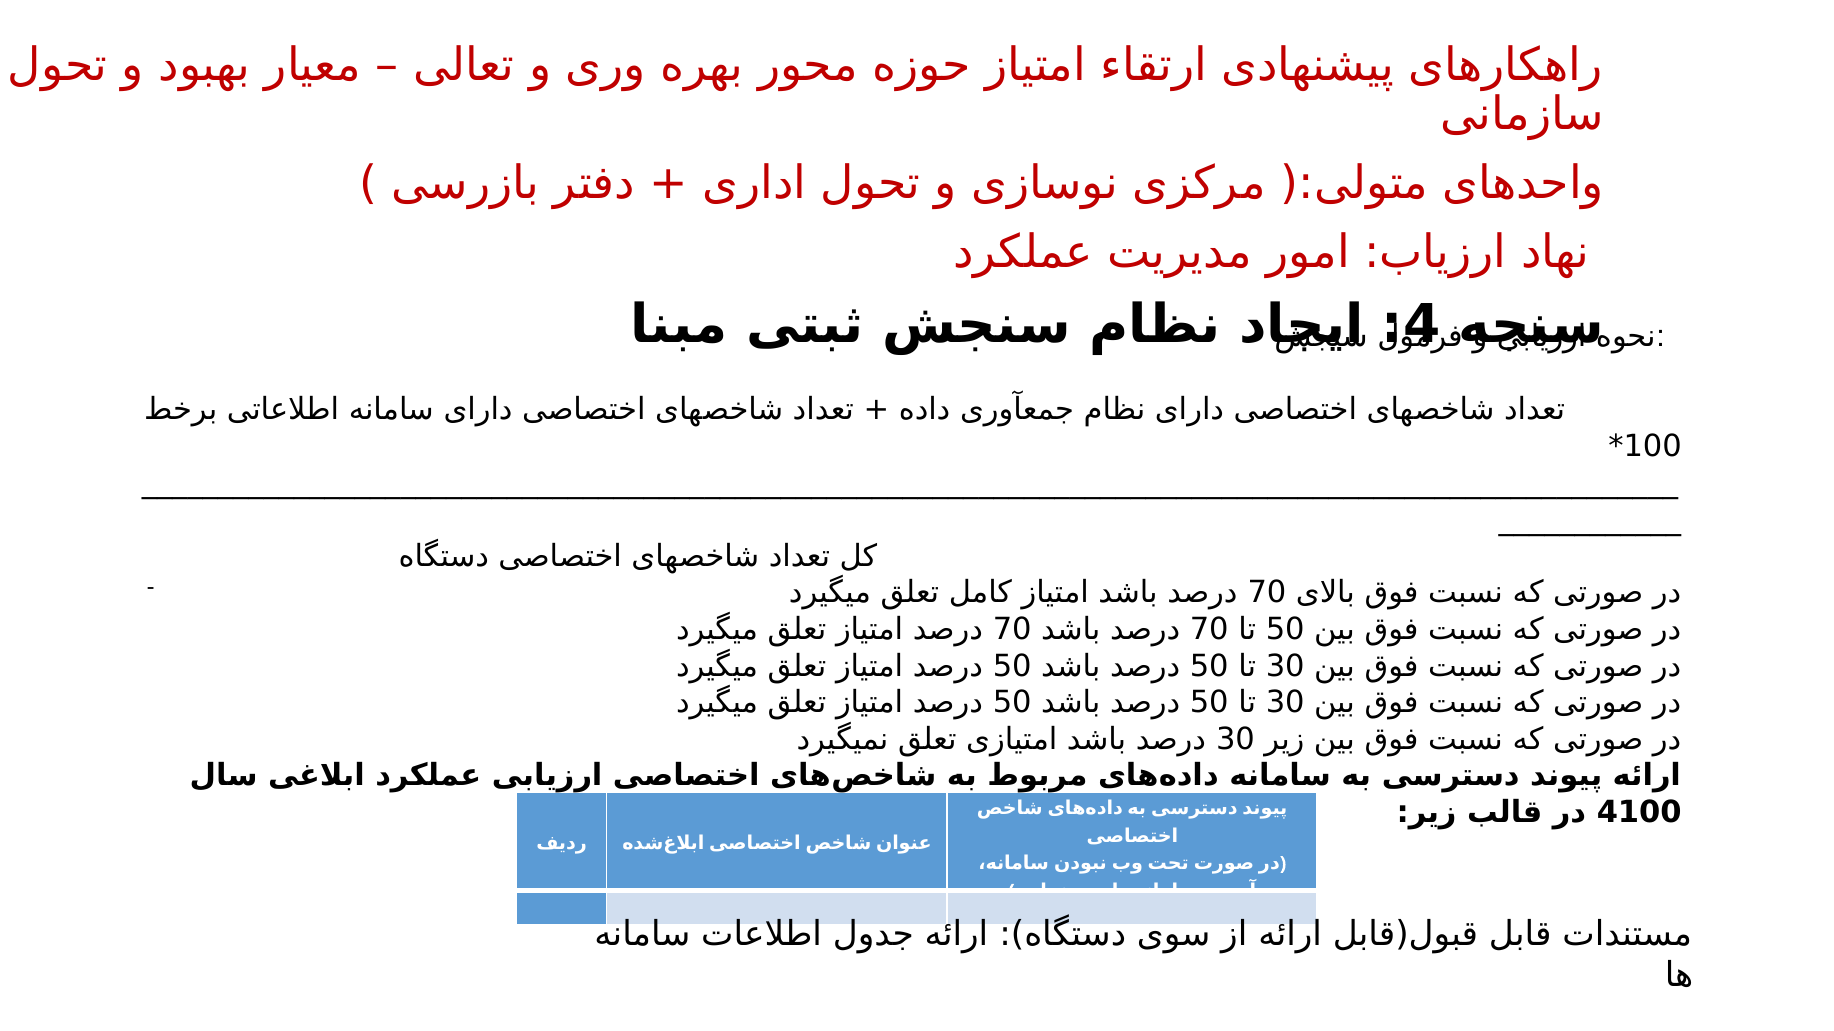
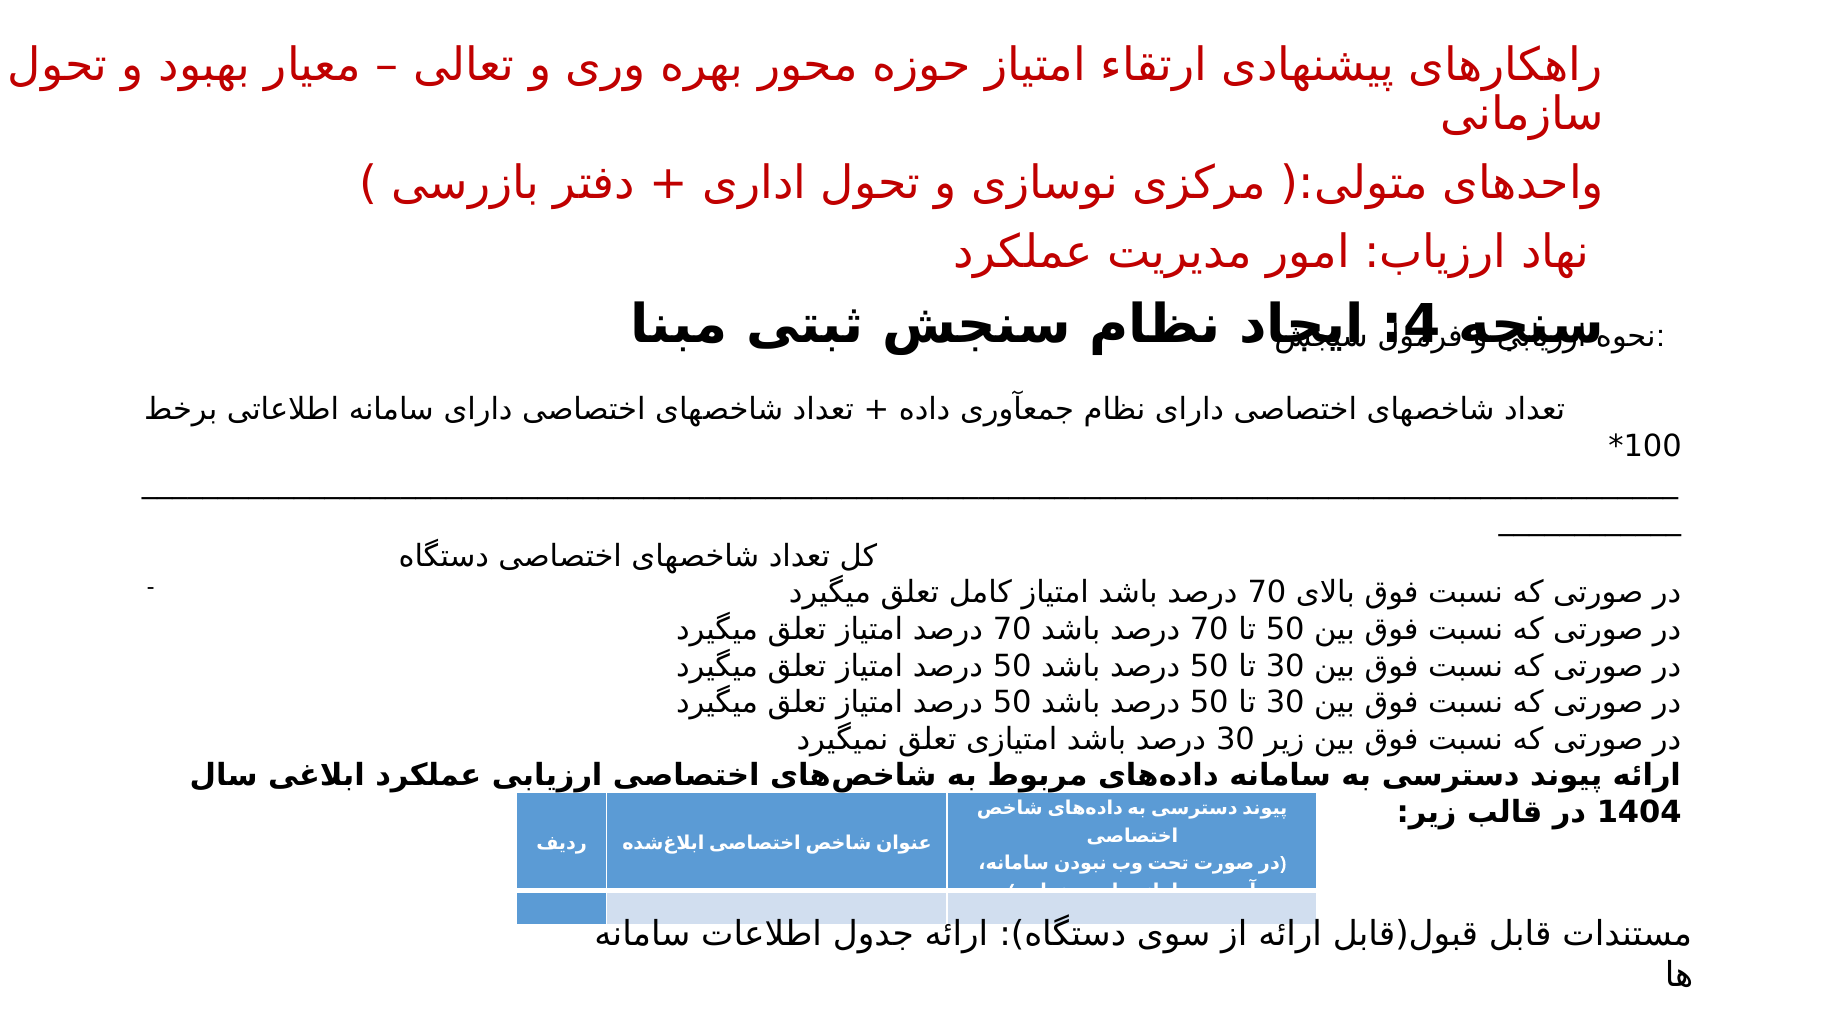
4100: 4100 -> 1404
